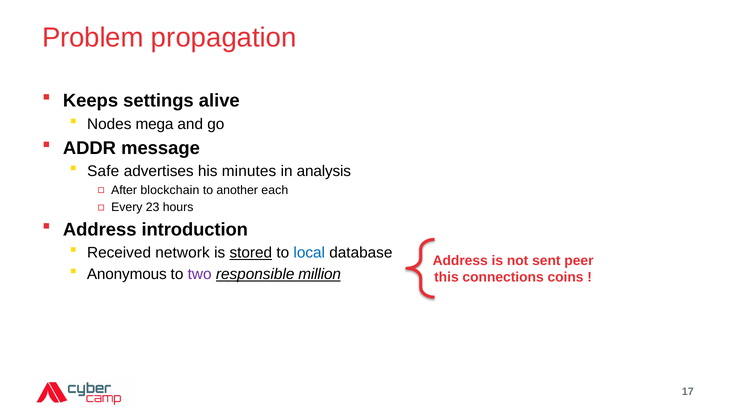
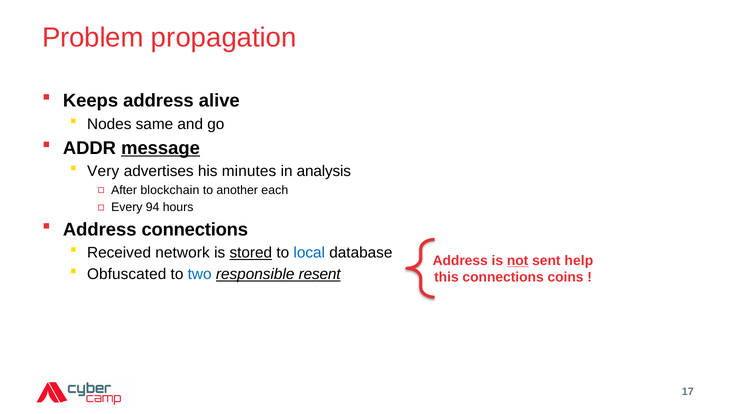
Keeps settings: settings -> address
mega: mega -> same
message underline: none -> present
Safe: Safe -> Very
23: 23 -> 94
Address introduction: introduction -> connections
not underline: none -> present
peer: peer -> help
Anonymous: Anonymous -> Obfuscated
two colour: purple -> blue
million: million -> resent
